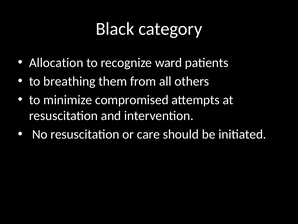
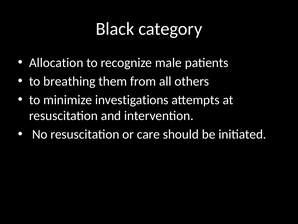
ward: ward -> male
compromised: compromised -> investigations
